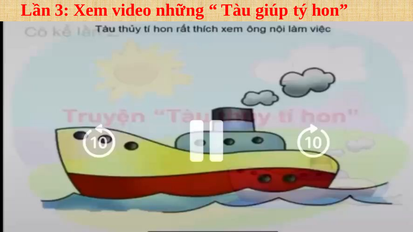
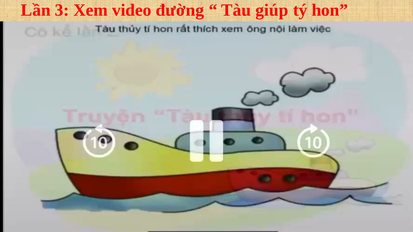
những: những -> đường
